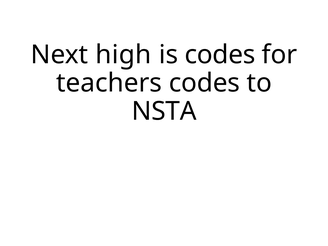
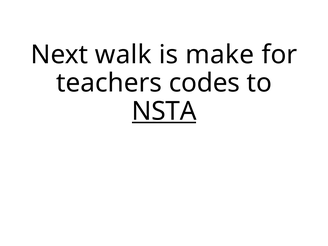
high: high -> walk
is codes: codes -> make
NSTA underline: none -> present
